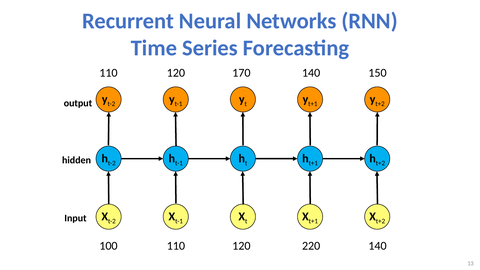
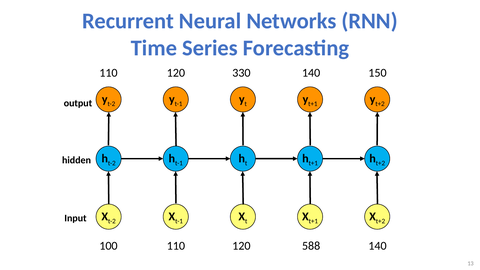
170: 170 -> 330
220: 220 -> 588
